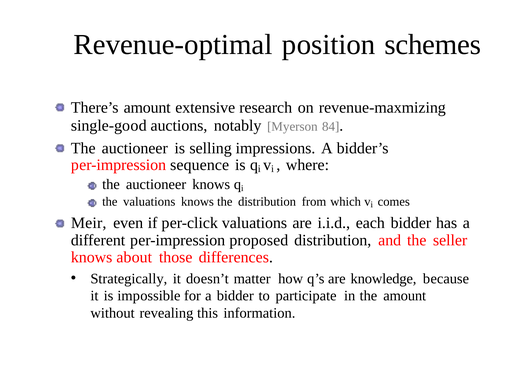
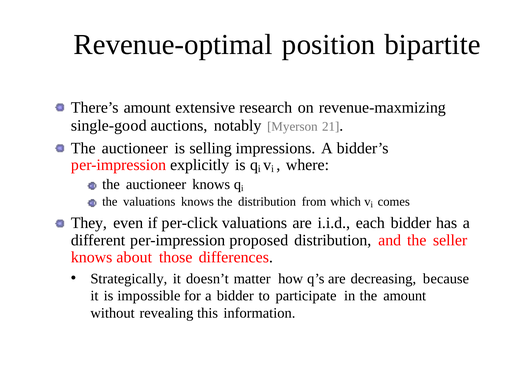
schemes: schemes -> bipartite
84: 84 -> 21
sequence: sequence -> explicitly
Meir: Meir -> They
knowledge: knowledge -> decreasing
